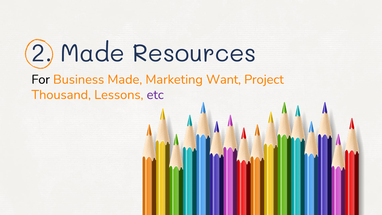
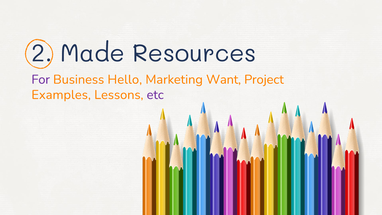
For colour: black -> purple
Business Made: Made -> Hello
Thousand: Thousand -> Examples
